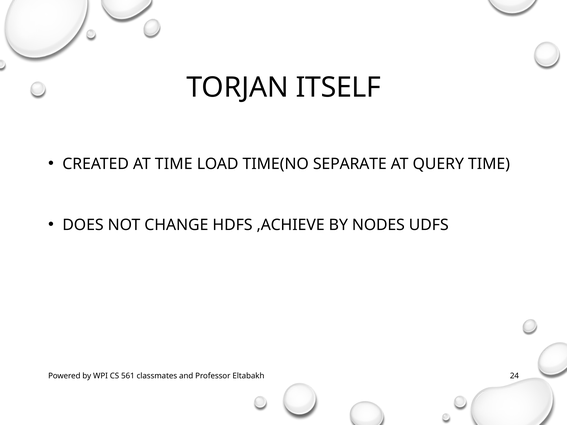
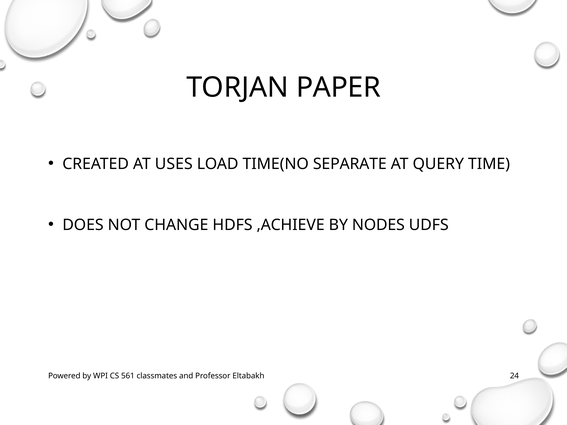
ITSELF: ITSELF -> PAPER
AT TIME: TIME -> USES
